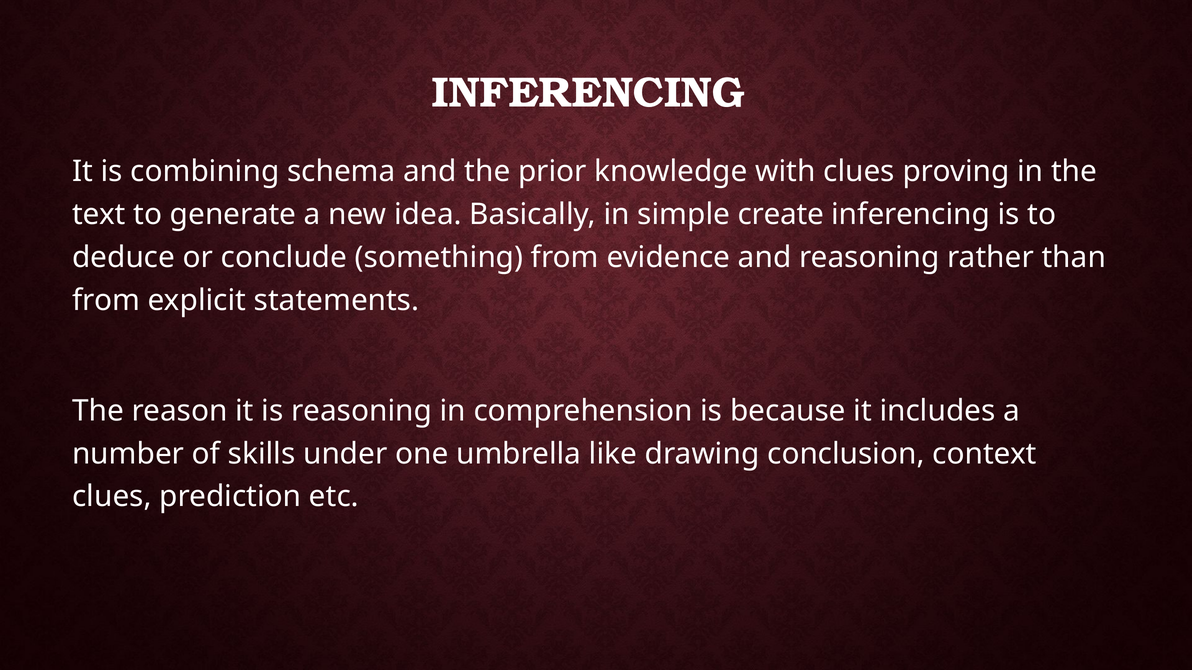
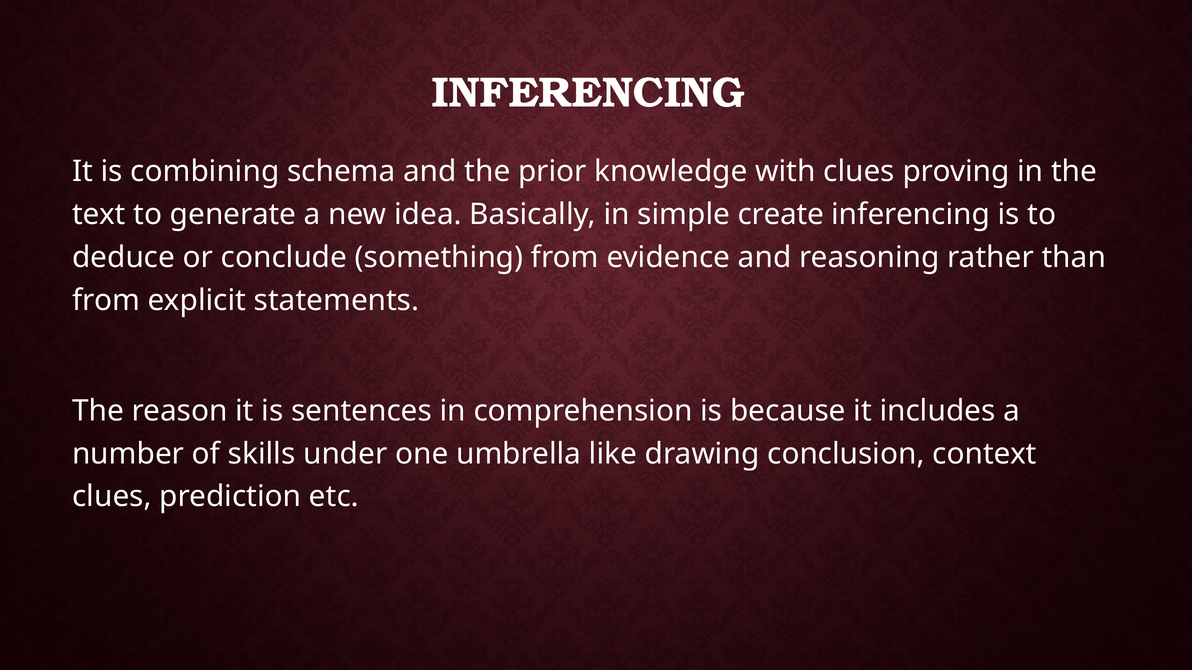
is reasoning: reasoning -> sentences
